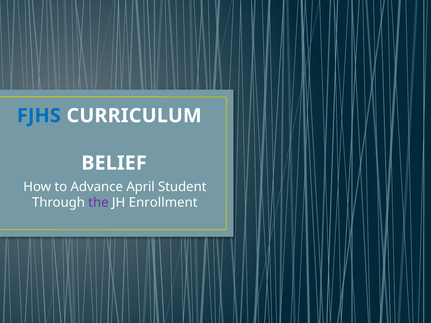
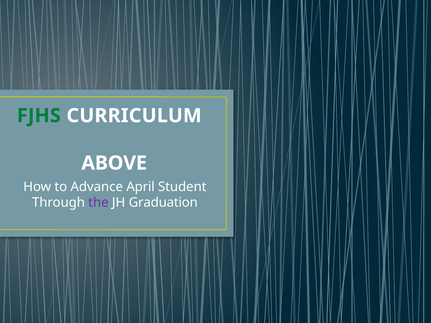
FJHS colour: blue -> green
BELIEF: BELIEF -> ABOVE
Enrollment: Enrollment -> Graduation
